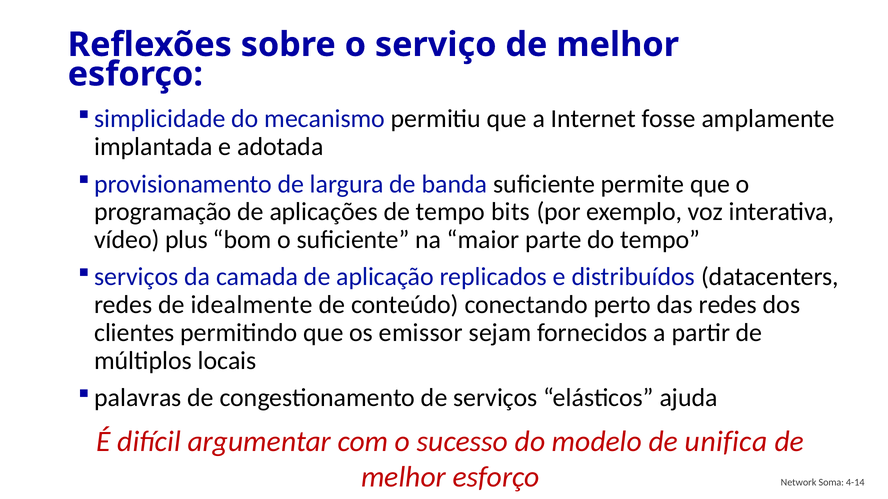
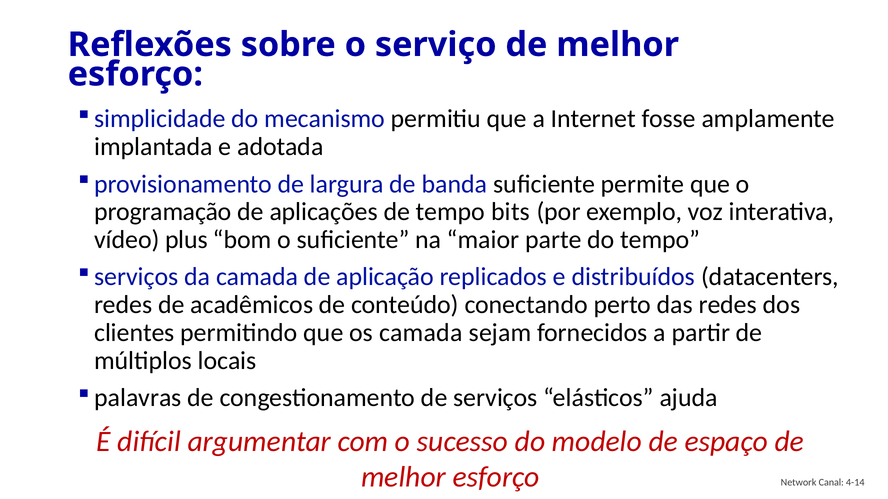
idealmente: idealmente -> acadêmicos
os emissor: emissor -> camada
unifica: unifica -> espaço
Soma: Soma -> Canal
